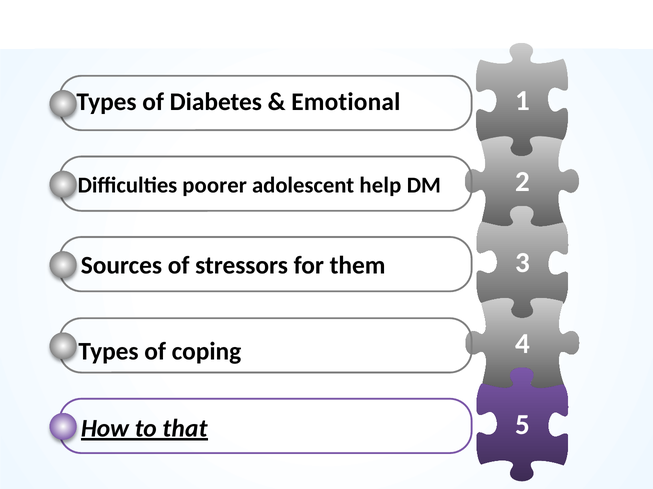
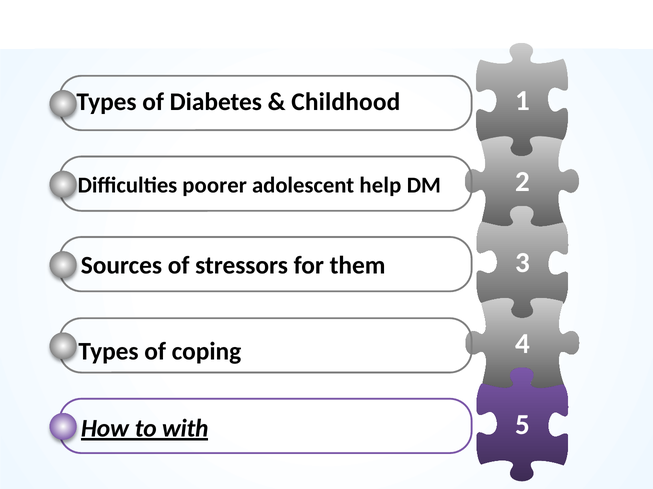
Emotional: Emotional -> Childhood
that: that -> with
